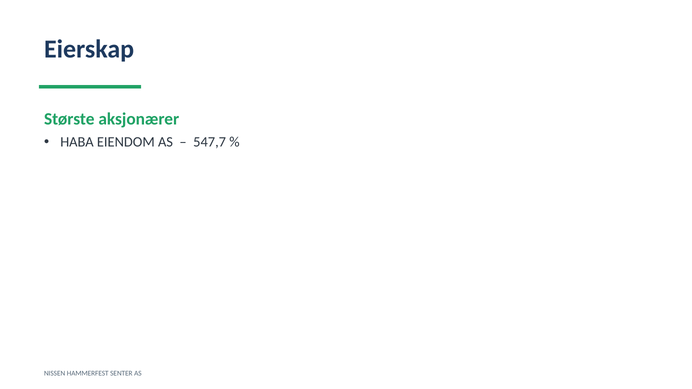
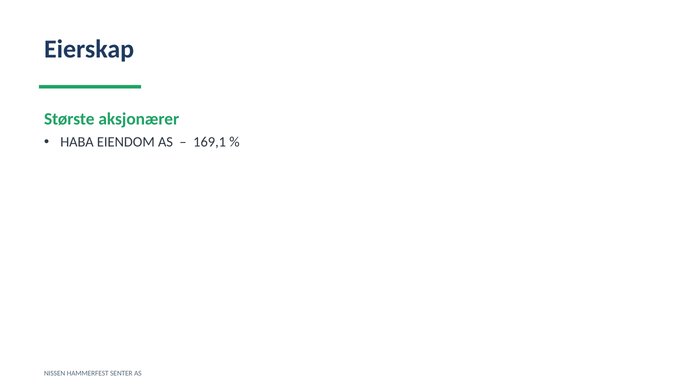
547,7: 547,7 -> 169,1
